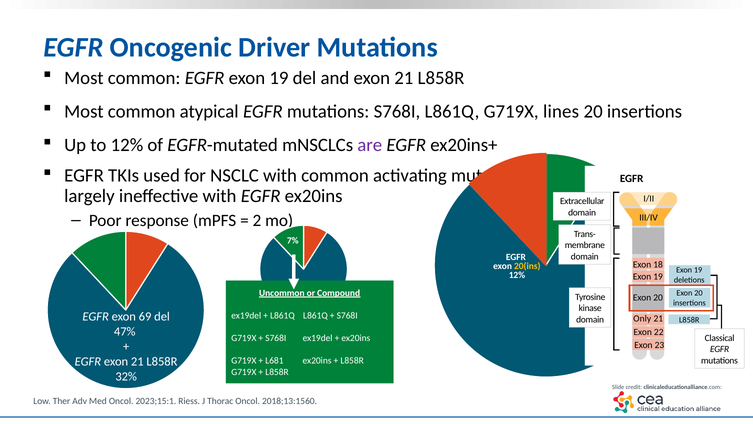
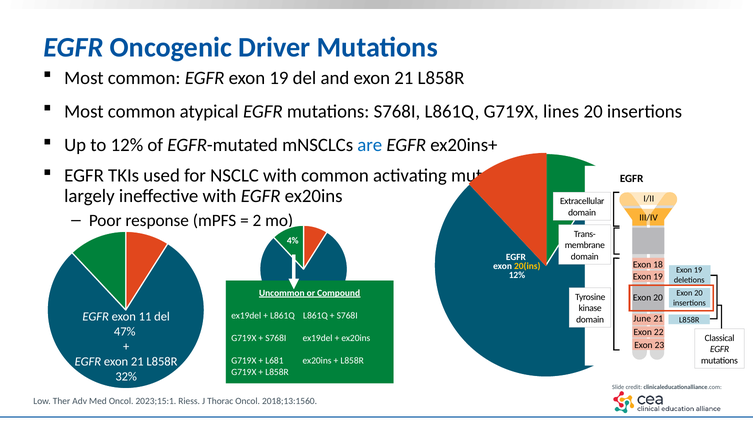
are at (370, 145) colour: purple -> blue
7%: 7% -> 4%
69: 69 -> 11
Only: Only -> June
